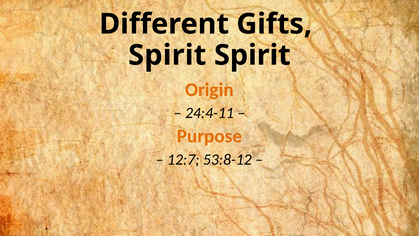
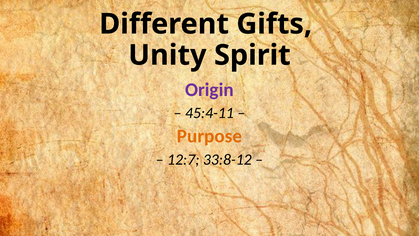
Spirit at (167, 55): Spirit -> Unity
Origin colour: orange -> purple
24:4-11: 24:4-11 -> 45:4-11
53:8-12: 53:8-12 -> 33:8-12
